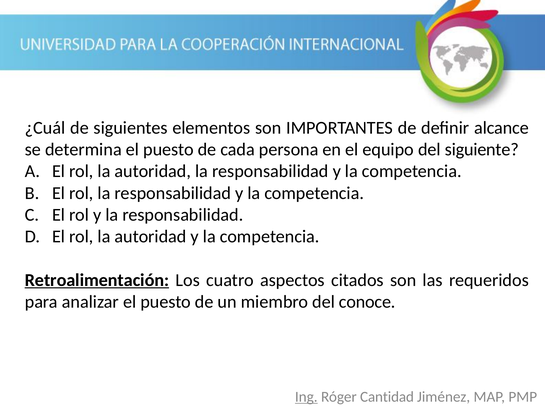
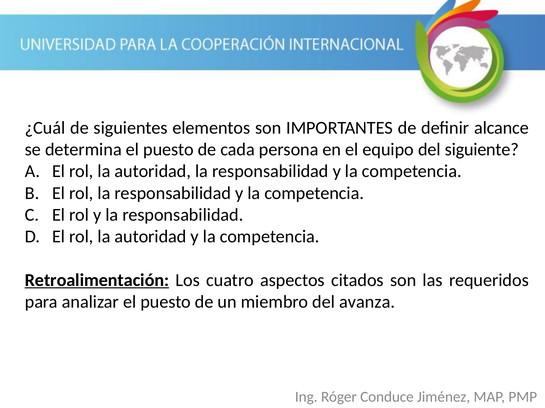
conoce: conoce -> avanza
Ing underline: present -> none
Cantidad: Cantidad -> Conduce
